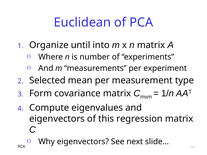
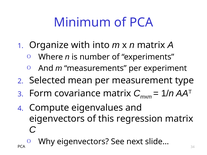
Euclidean: Euclidean -> Minimum
until: until -> with
